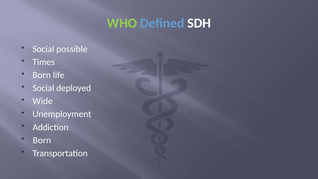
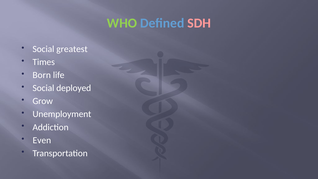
SDH colour: white -> pink
possible: possible -> greatest
Wide: Wide -> Grow
Born at (42, 140): Born -> Even
